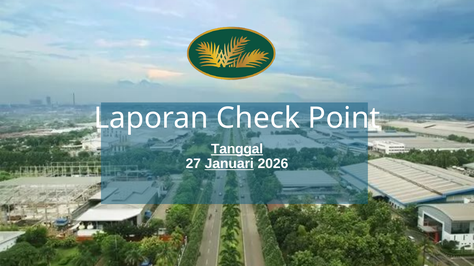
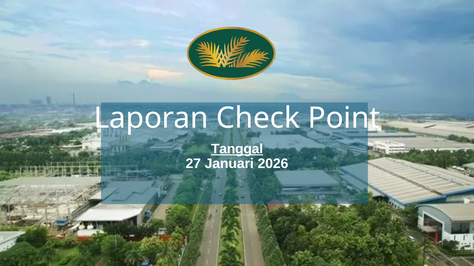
Januari underline: present -> none
